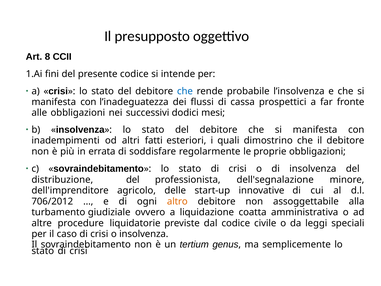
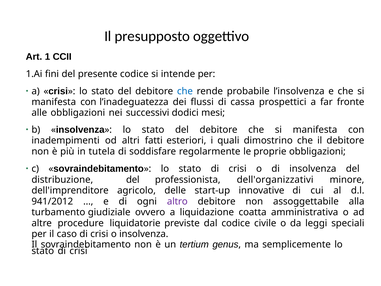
8: 8 -> 1
errata: errata -> tutela
dell'segnalazione: dell'segnalazione -> dell'organizzativi
706/2012: 706/2012 -> 941/2012
altro colour: orange -> purple
